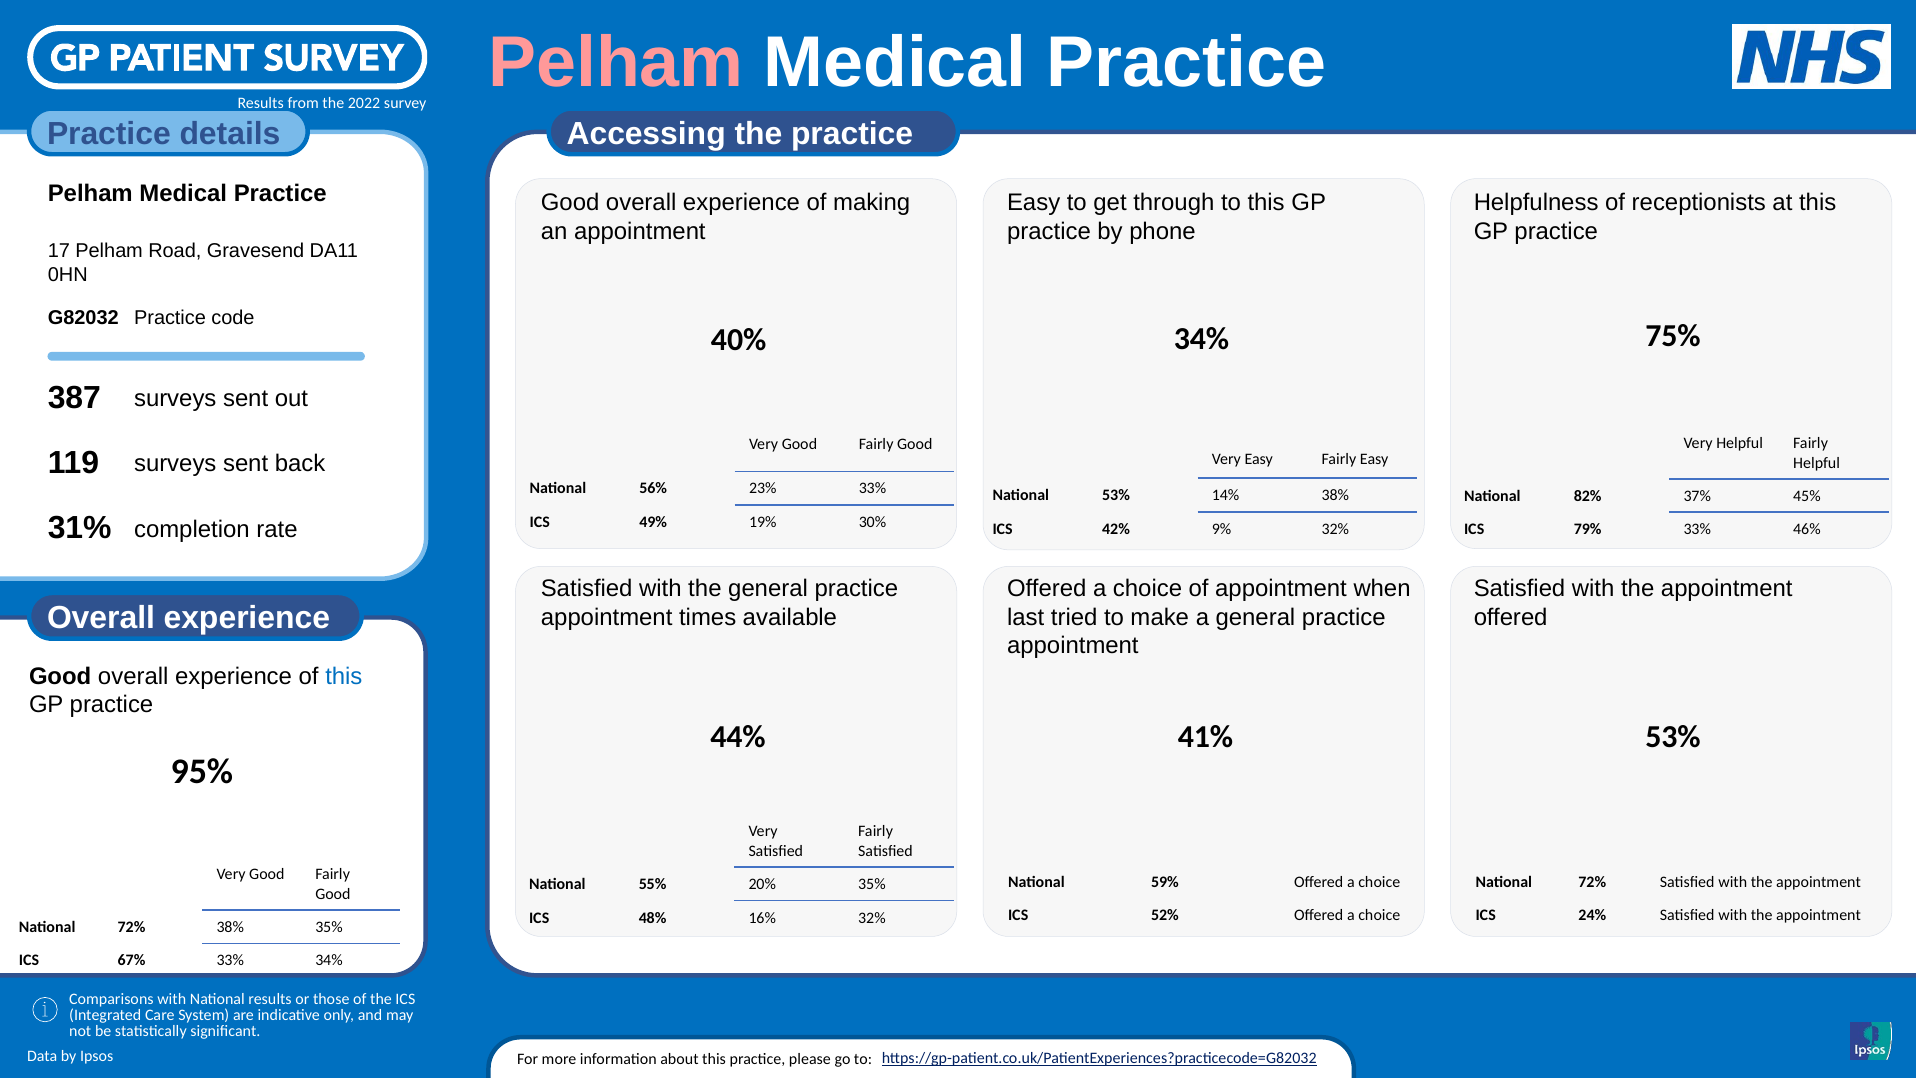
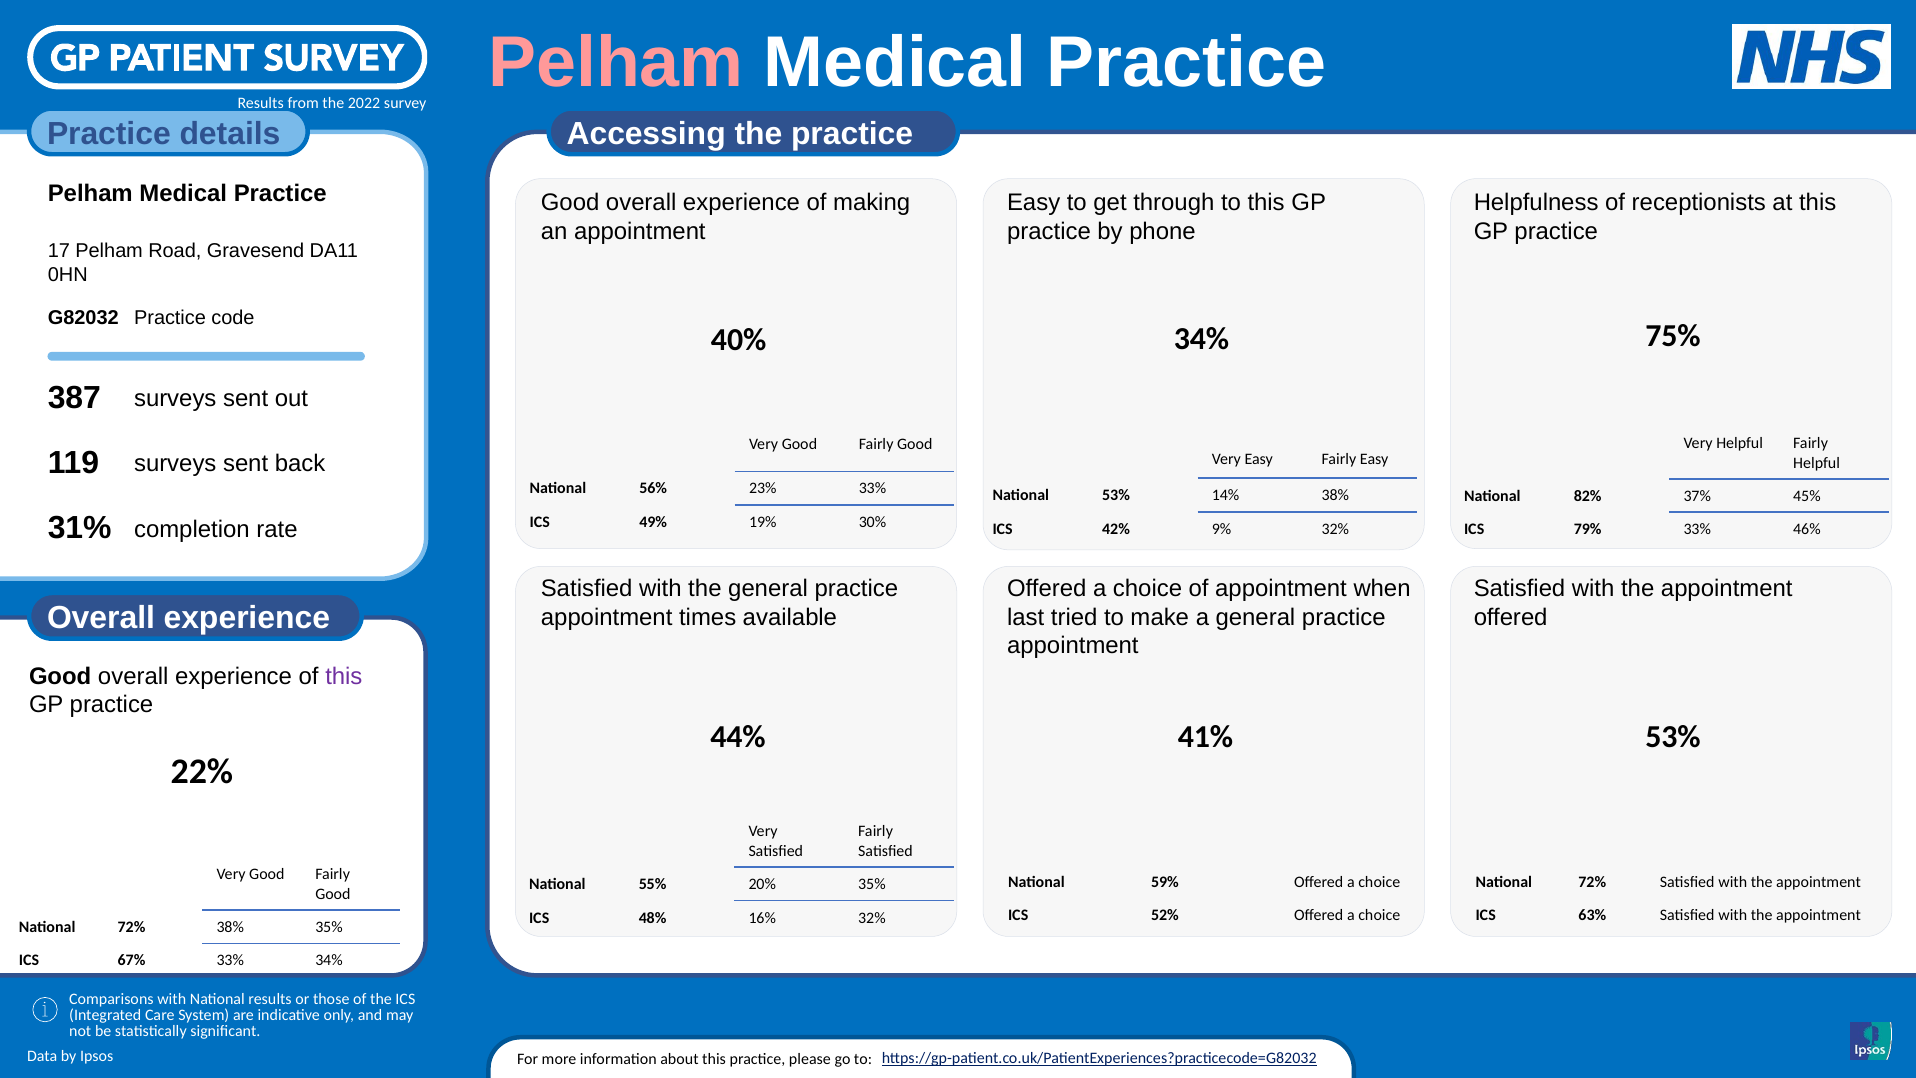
this at (344, 676) colour: blue -> purple
95%: 95% -> 22%
24%: 24% -> 63%
